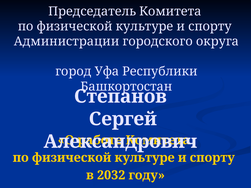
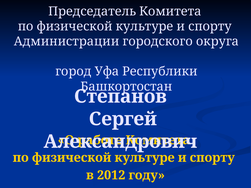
2032: 2032 -> 2012
